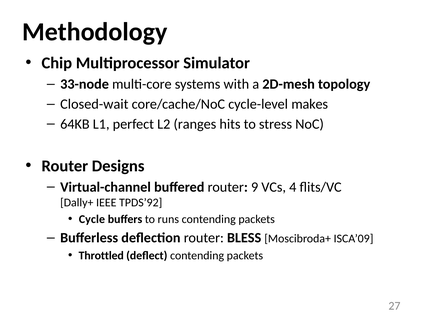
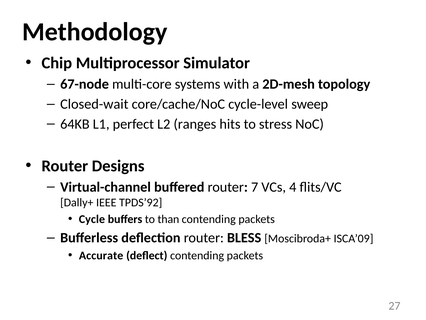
33-node: 33-node -> 67-node
makes: makes -> sweep
9: 9 -> 7
runs: runs -> than
Throttled: Throttled -> Accurate
